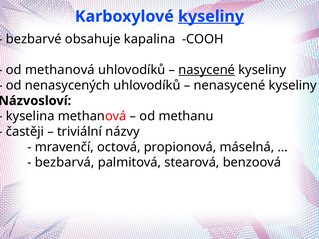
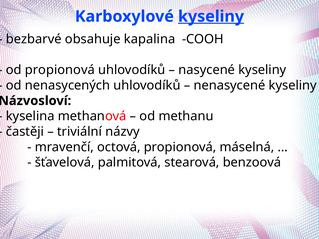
od methanová: methanová -> propionová
nasycené underline: present -> none
bezbarvá: bezbarvá -> šťavelová
